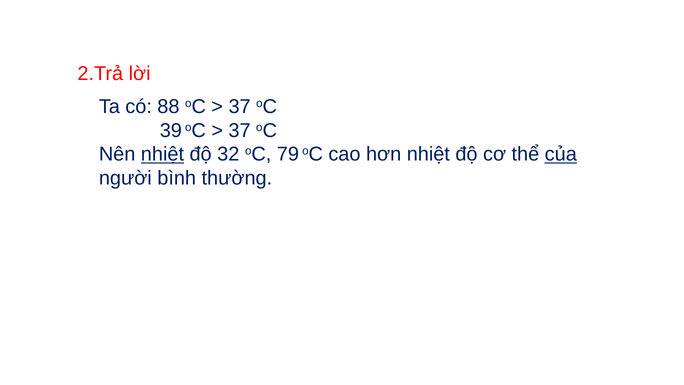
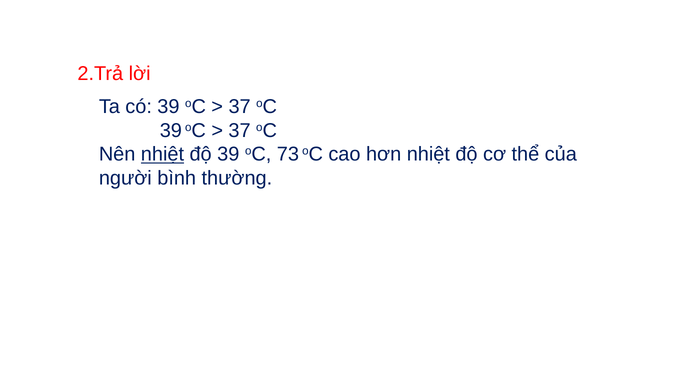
có 88: 88 -> 39
độ 32: 32 -> 39
79: 79 -> 73
của underline: present -> none
